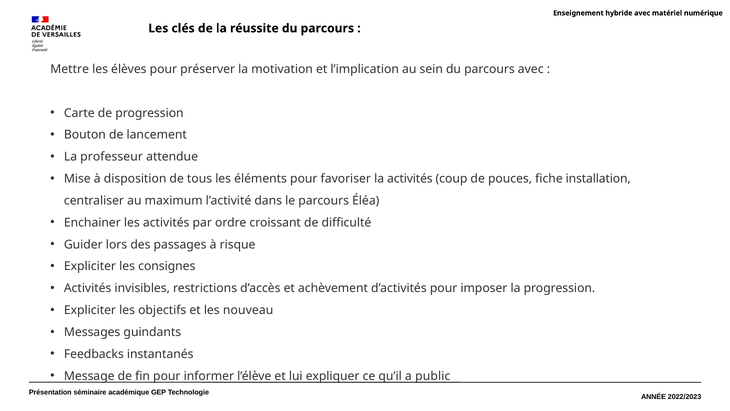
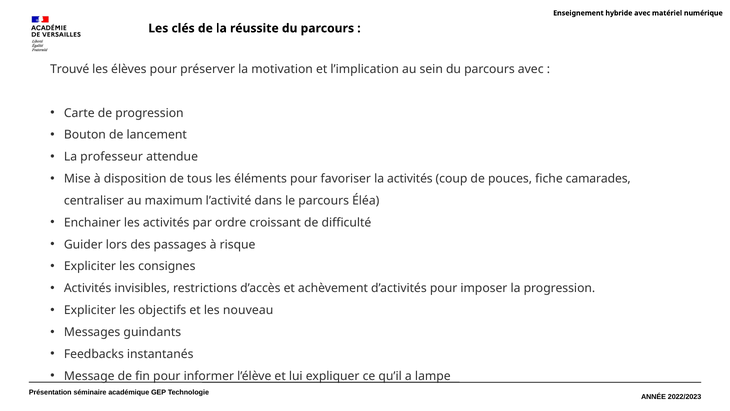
Mettre: Mettre -> Trouvé
installation: installation -> camarades
public: public -> lampe
